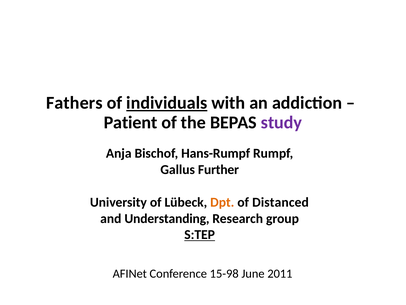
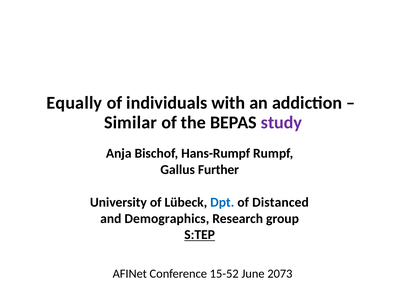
Fathers: Fathers -> Equally
individuals underline: present -> none
Patient: Patient -> Similar
Dpt colour: orange -> blue
Understanding: Understanding -> Demographics
15-98: 15-98 -> 15-52
2011: 2011 -> 2073
